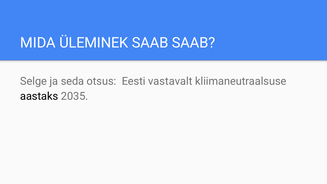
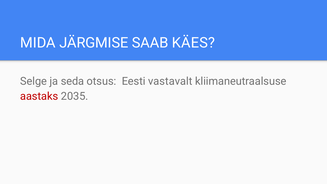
ÜLEMINEK: ÜLEMINEK -> JÄRGMISE
SAAB SAAB: SAAB -> KÄES
aastaks colour: black -> red
